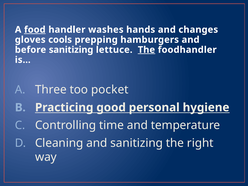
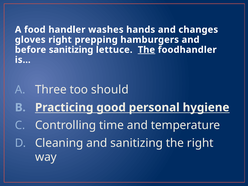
food underline: present -> none
gloves cools: cools -> right
pocket: pocket -> should
